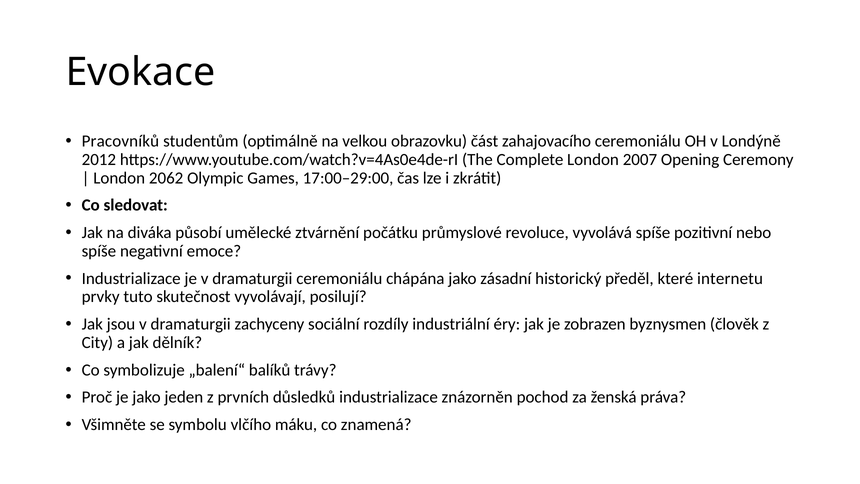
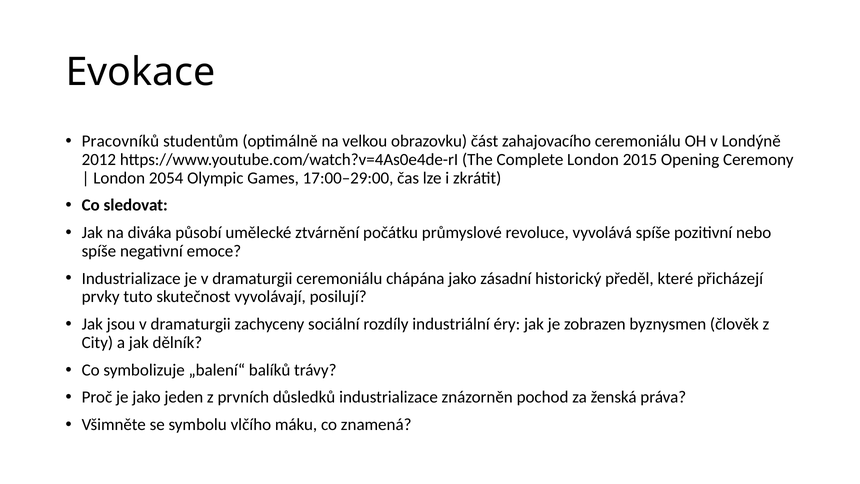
2007: 2007 -> 2015
2062: 2062 -> 2054
internetu: internetu -> přicházejí
